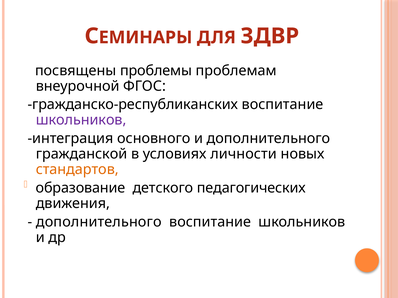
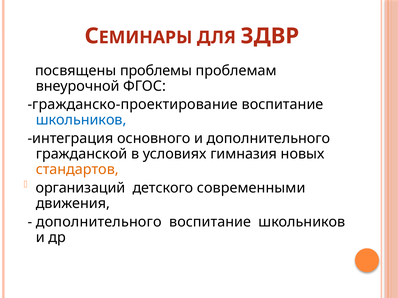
гражданско-республиканских: гражданско-республиканских -> гражданско-проектирование
школьников at (81, 120) colour: purple -> blue
личности: личности -> гимназия
образование: образование -> организаций
педагогических: педагогических -> современными
